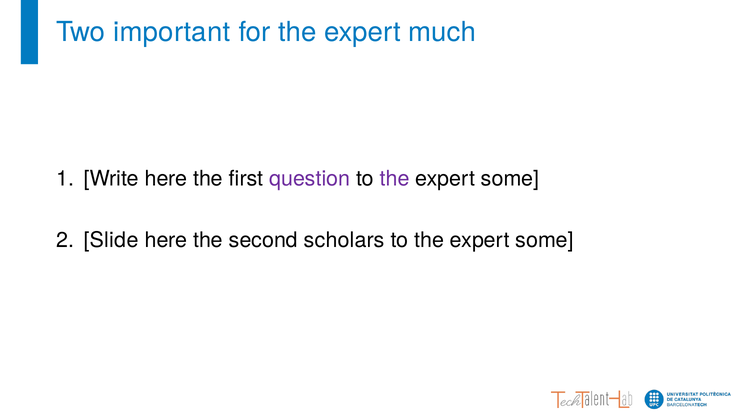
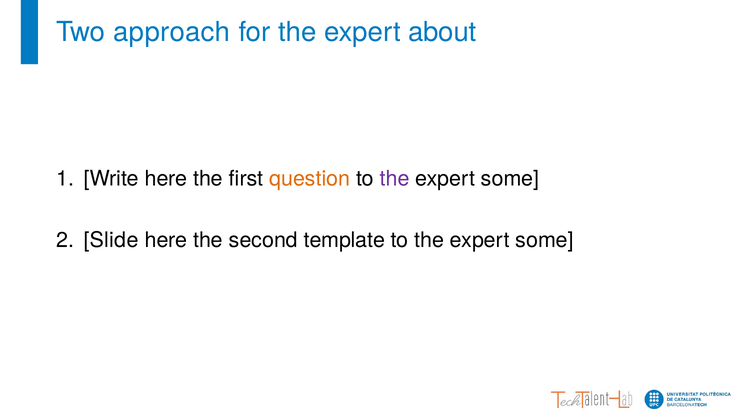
important: important -> approach
much: much -> about
question colour: purple -> orange
scholars: scholars -> template
